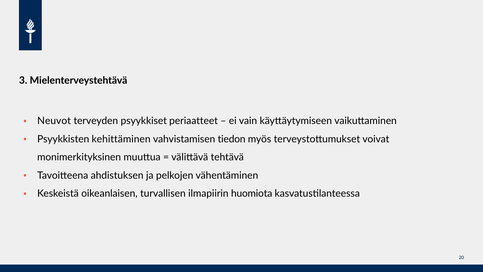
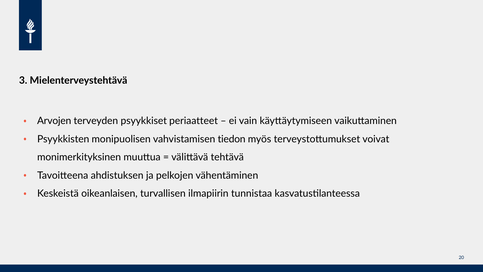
Neuvot: Neuvot -> Arvojen
kehittäminen: kehittäminen -> monipuolisen
huomiota: huomiota -> tunnistaa
